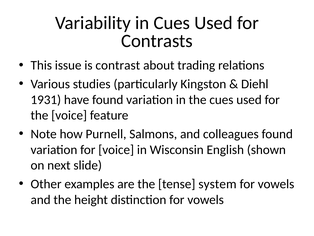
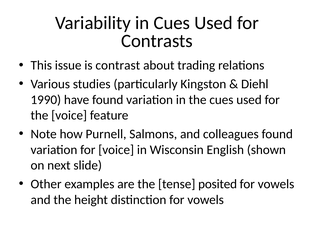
1931: 1931 -> 1990
system: system -> posited
